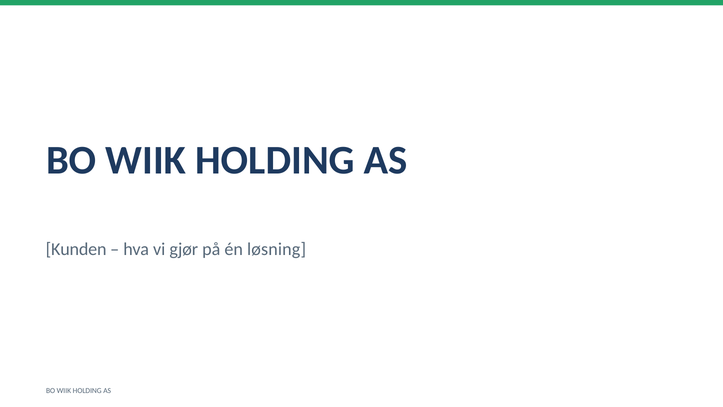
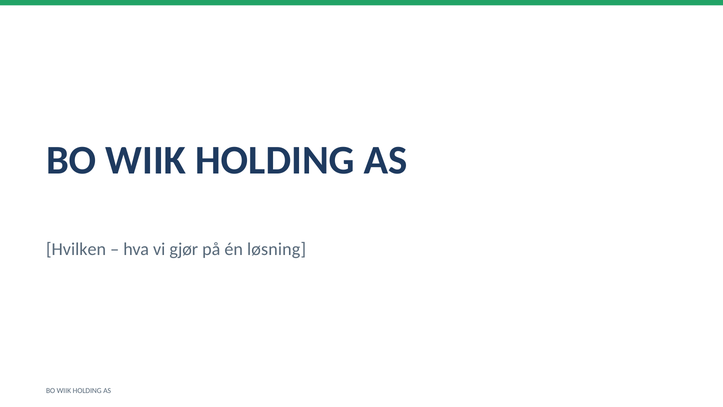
Kunden: Kunden -> Hvilken
